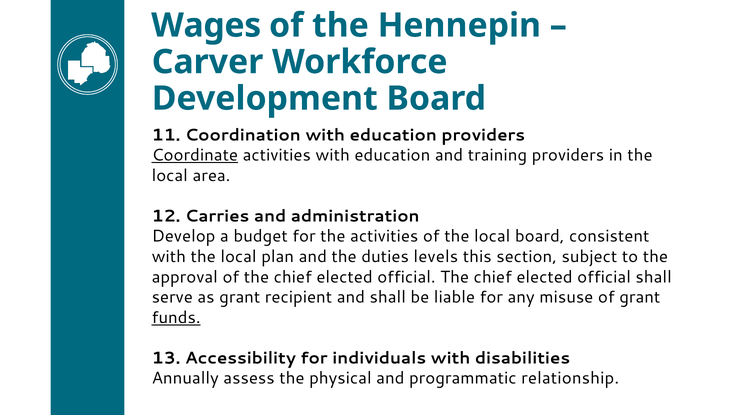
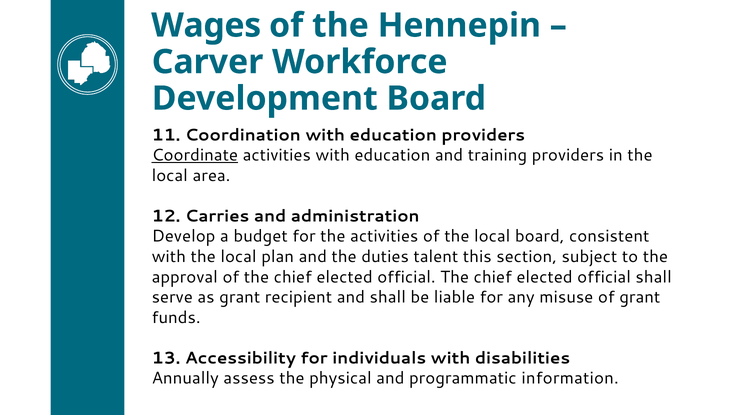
levels: levels -> talent
funds underline: present -> none
relationship: relationship -> information
